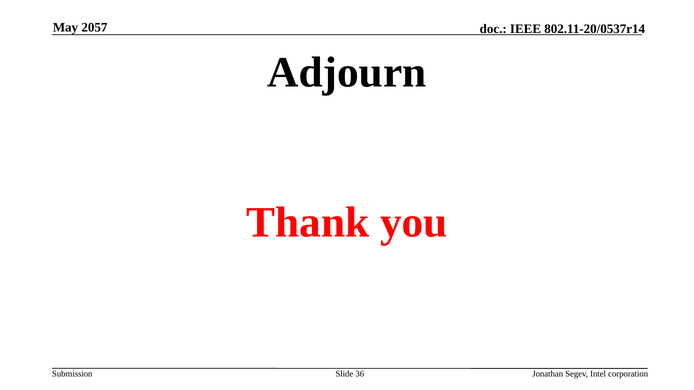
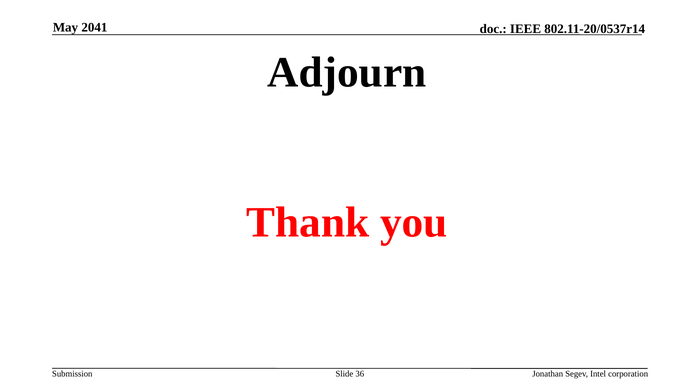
2057: 2057 -> 2041
